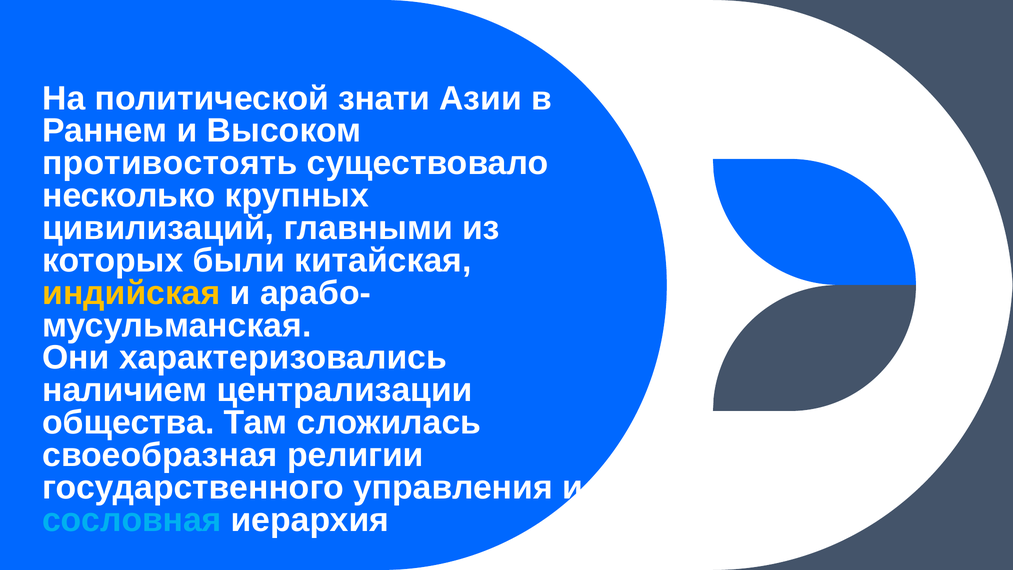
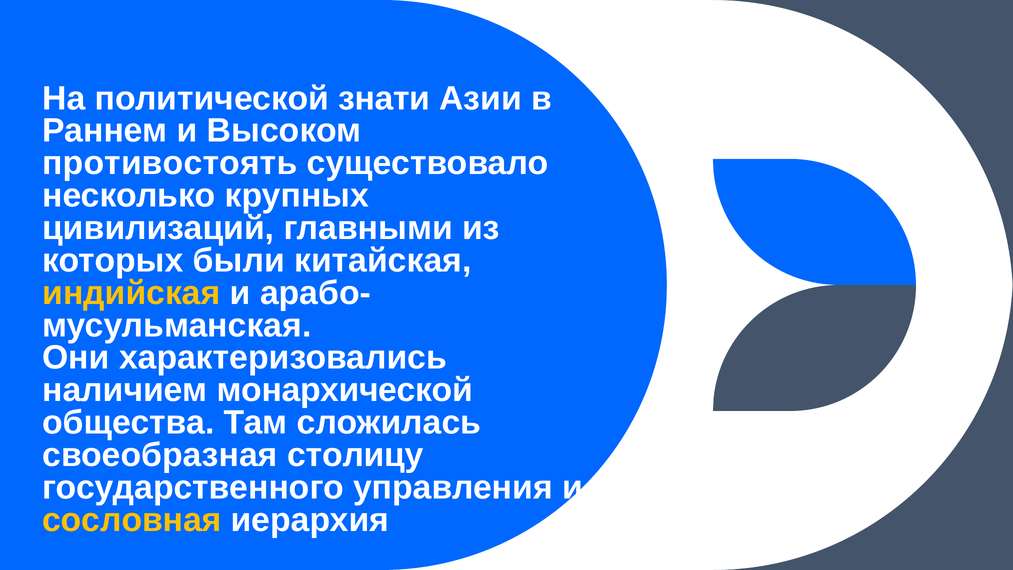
централизации: централизации -> монархической
религии: религии -> столицу
сословная colour: light blue -> yellow
